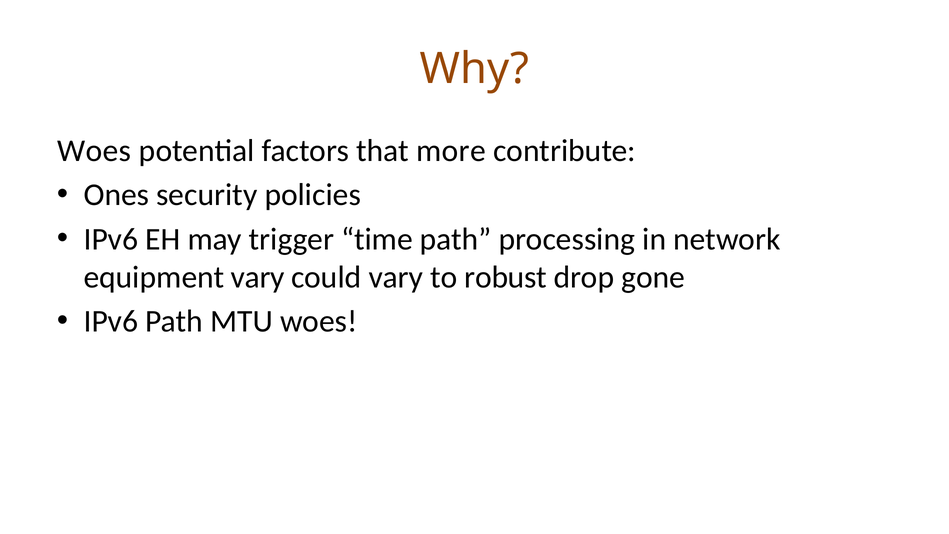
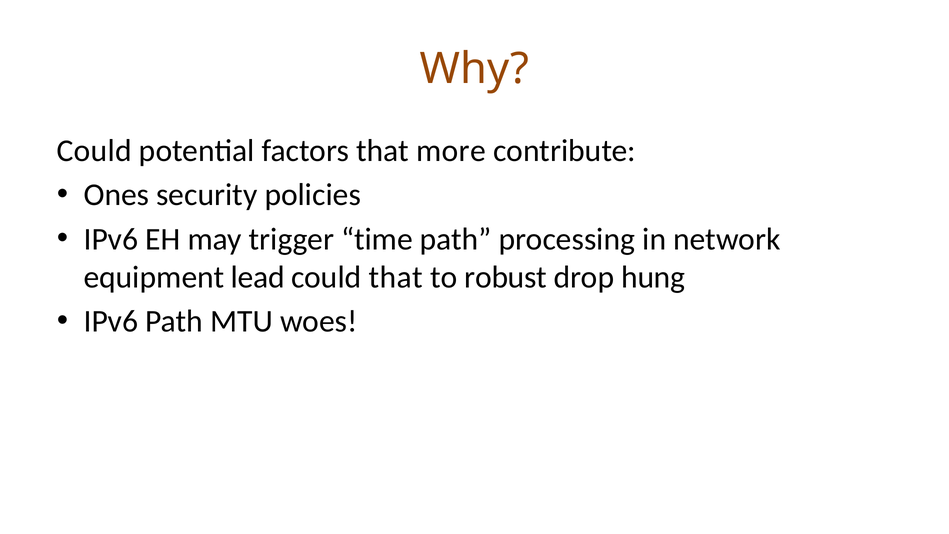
Woes at (94, 151): Woes -> Could
equipment vary: vary -> lead
could vary: vary -> that
gone: gone -> hung
